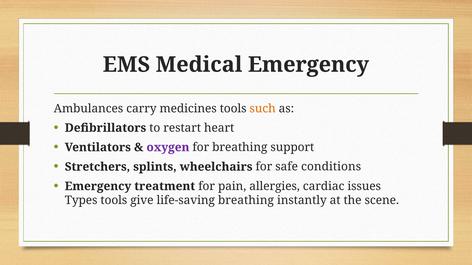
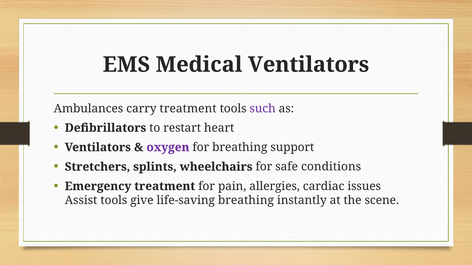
Medical Emergency: Emergency -> Ventilators
carry medicines: medicines -> treatment
such colour: orange -> purple
Types: Types -> Assist
